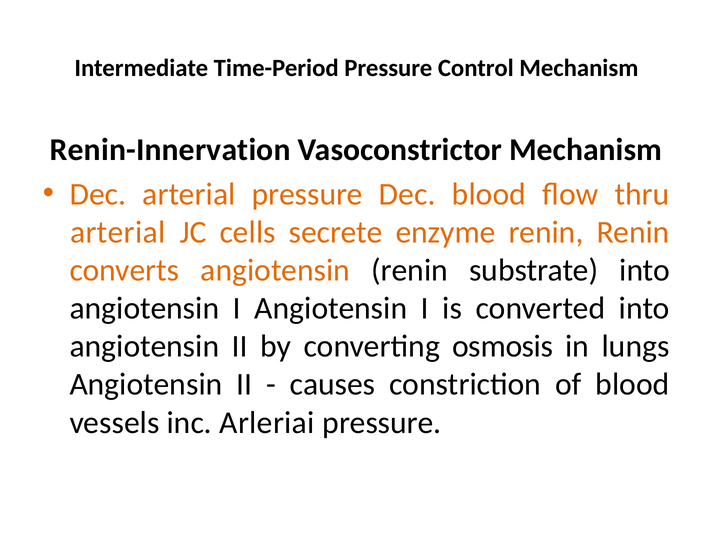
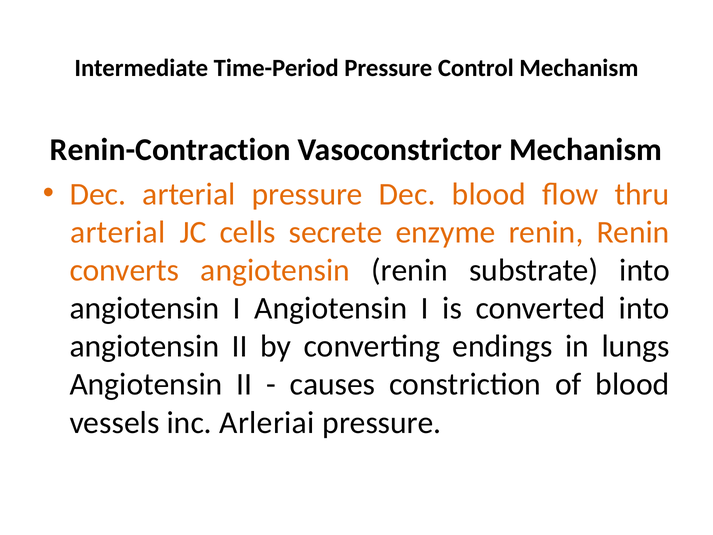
Renin-Innervation: Renin-Innervation -> Renin-Contraction
osmosis: osmosis -> endings
